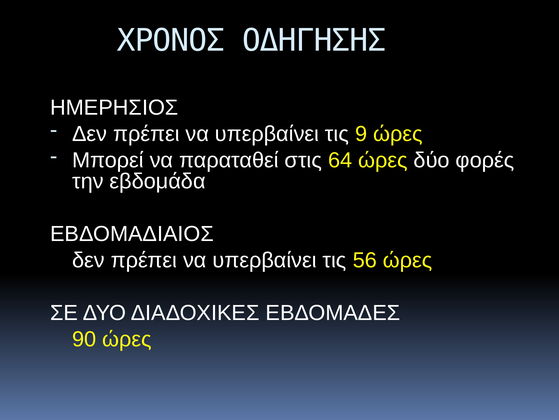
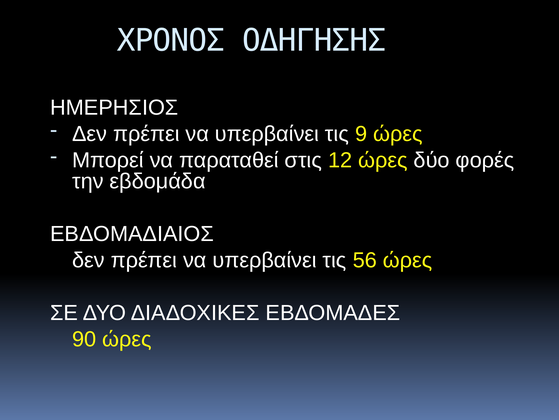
64: 64 -> 12
